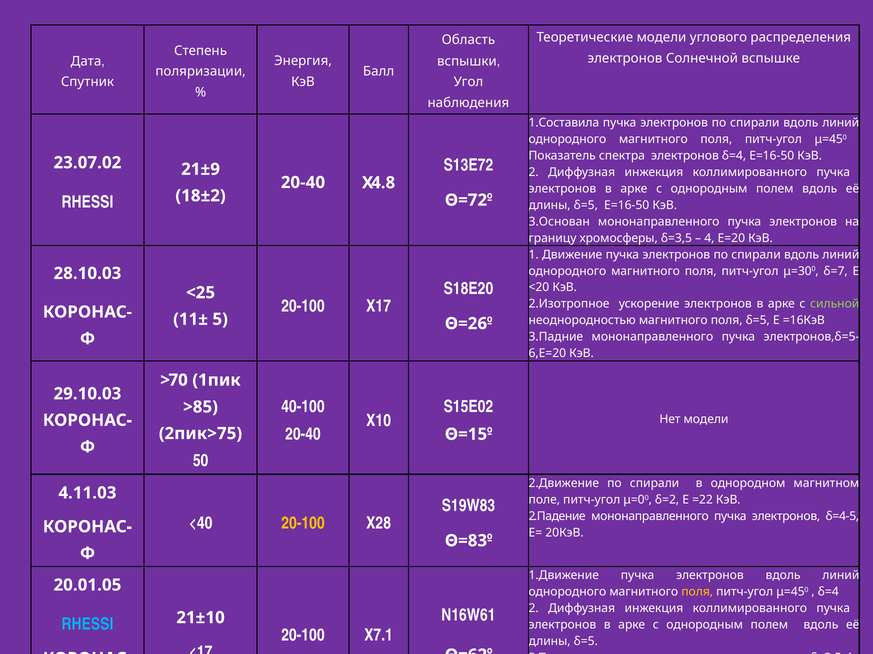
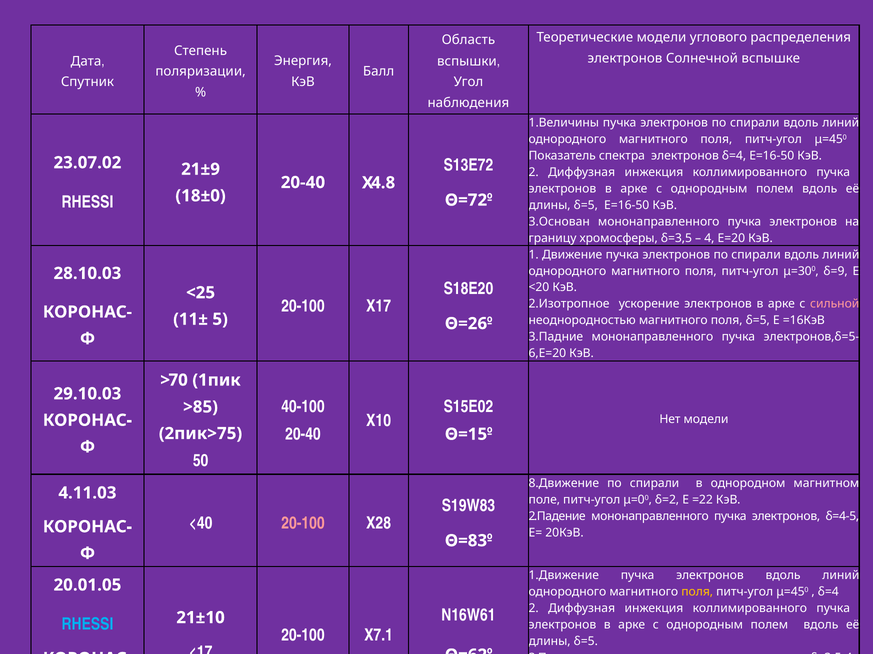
1.Составила: 1.Составила -> 1.Величины
18±2: 18±2 -> 18±0
δ=7: δ=7 -> δ=9
сильной colour: light green -> pink
2.Движение: 2.Движение -> 8.Движение
20-100 at (303, 524) colour: yellow -> pink
